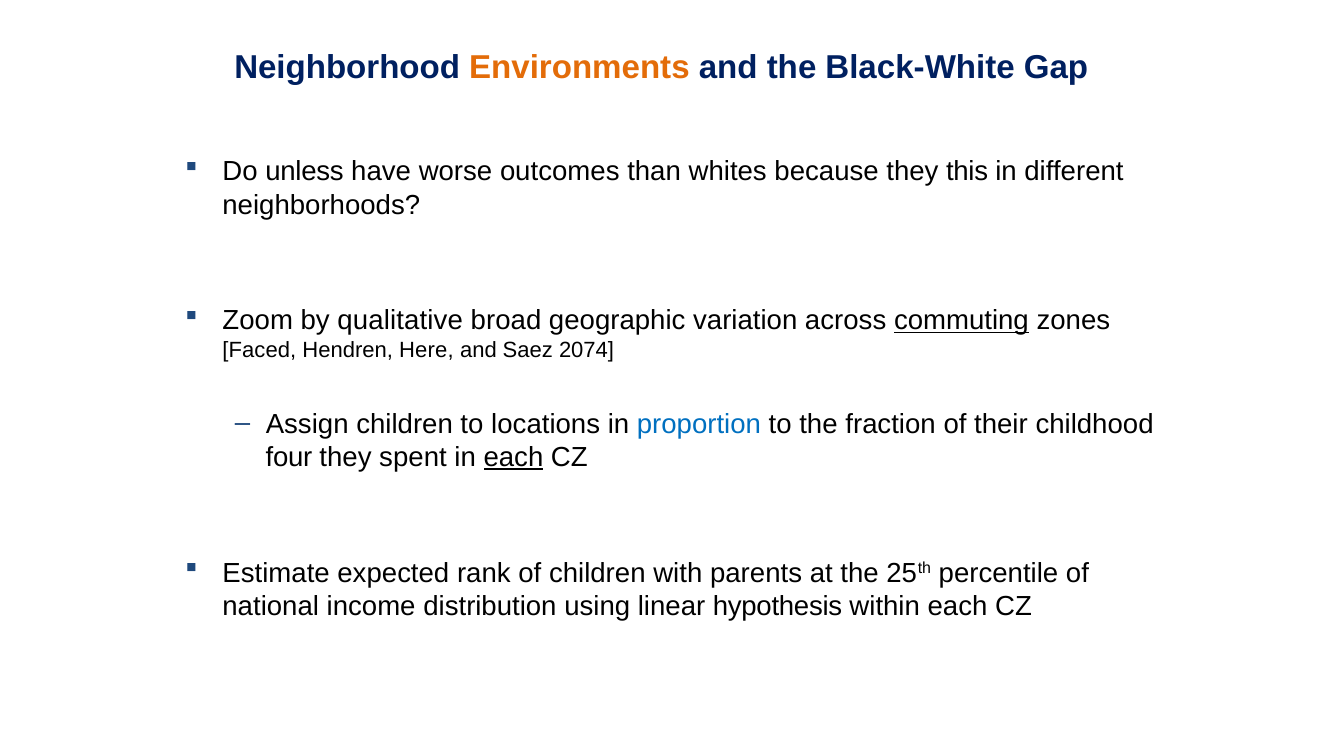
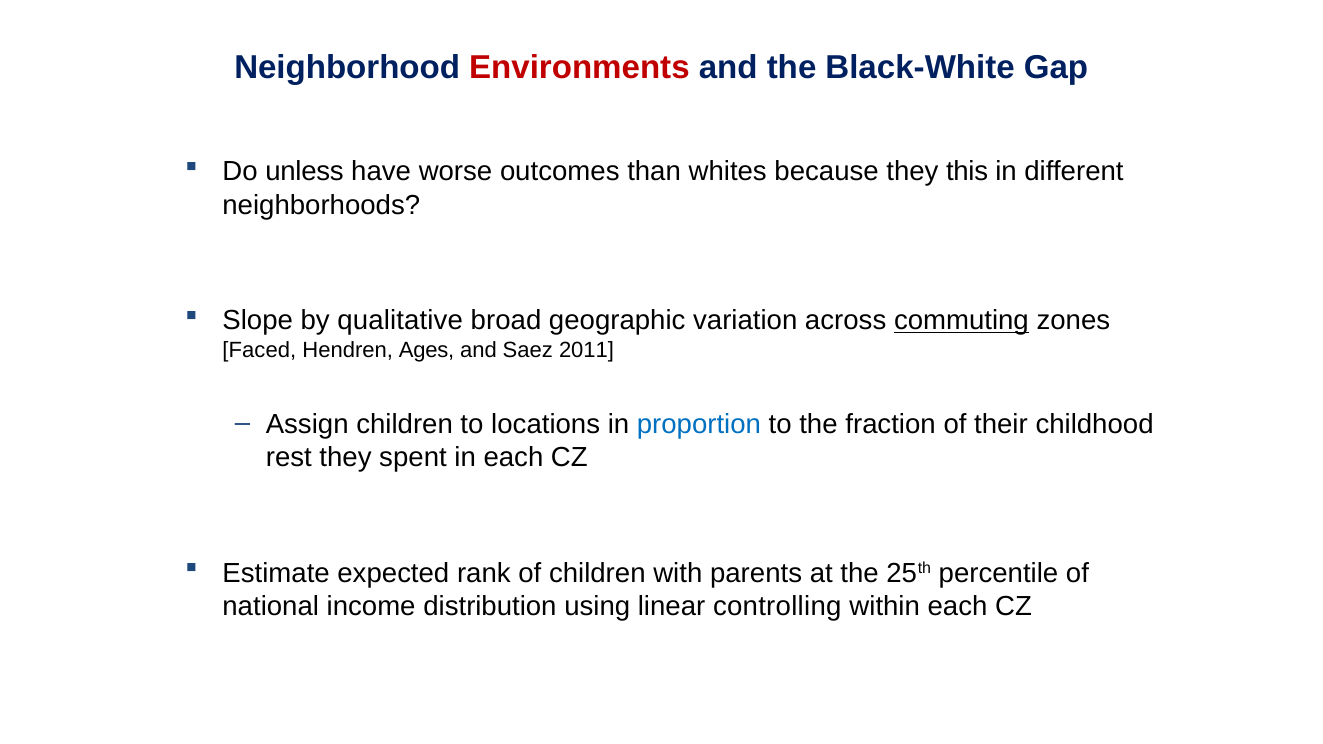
Environments colour: orange -> red
Zoom: Zoom -> Slope
Here: Here -> Ages
2074: 2074 -> 2011
four: four -> rest
each at (513, 457) underline: present -> none
hypothesis: hypothesis -> controlling
